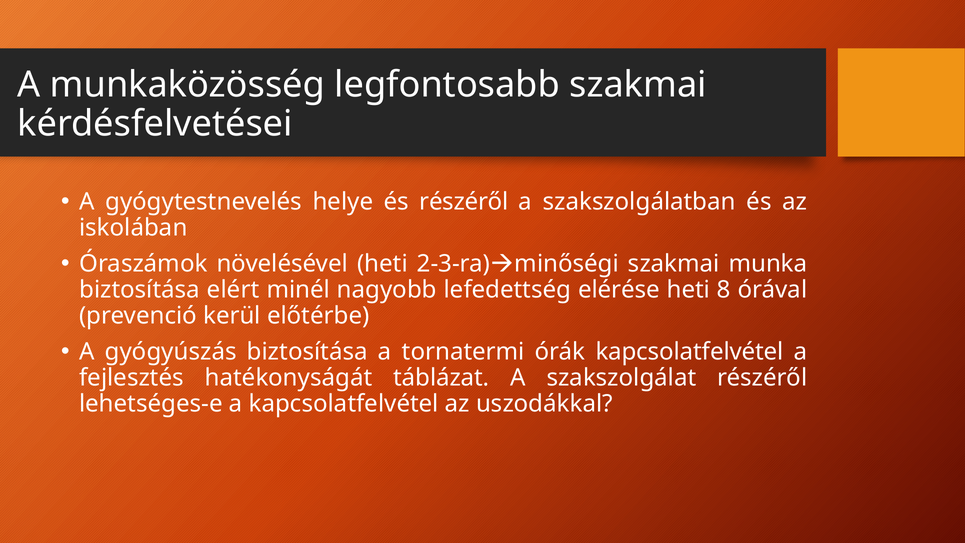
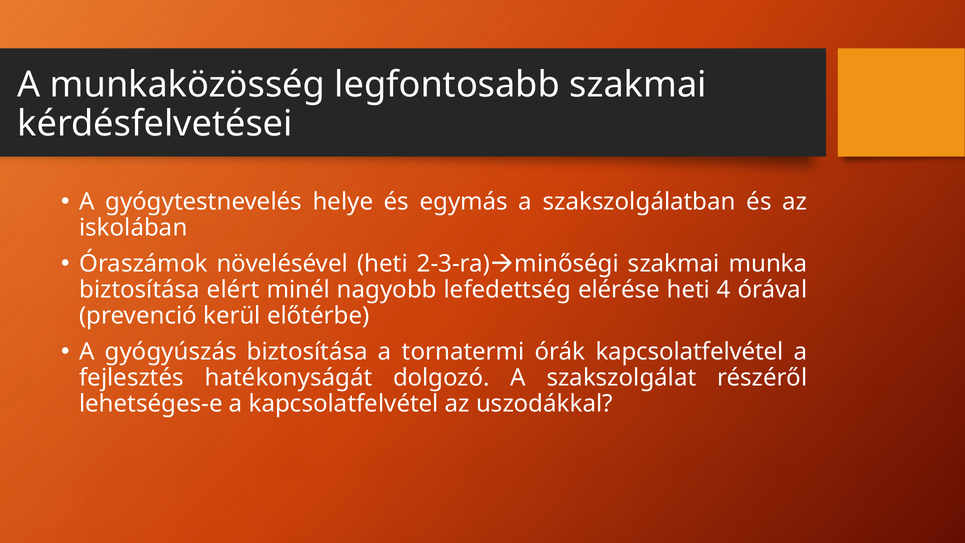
és részéről: részéről -> egymás
8: 8 -> 4
táblázat: táblázat -> dolgozó
